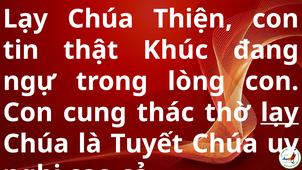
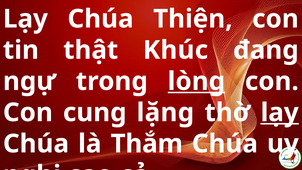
lòng underline: none -> present
thác: thác -> lặng
Tuyết: Tuyết -> Thắm
